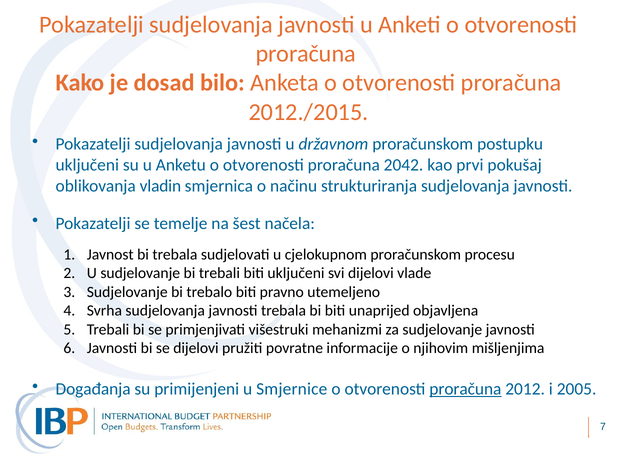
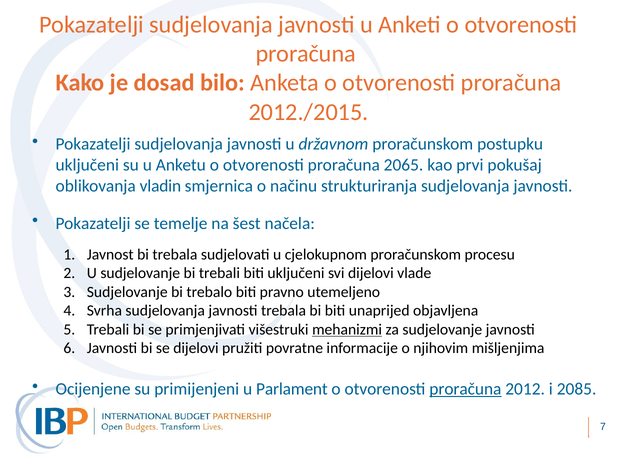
2042: 2042 -> 2065
mehanizmi underline: none -> present
Događanja: Događanja -> Ocijenjene
Smjernice: Smjernice -> Parlament
2005: 2005 -> 2085
